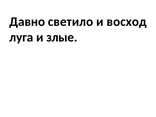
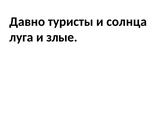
светило: светило -> туристы
восход: восход -> солнца
